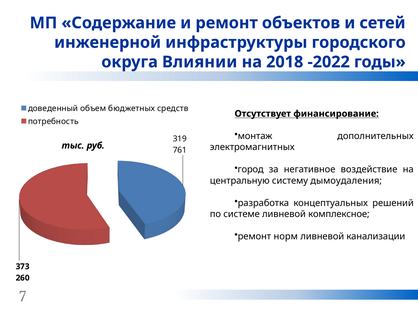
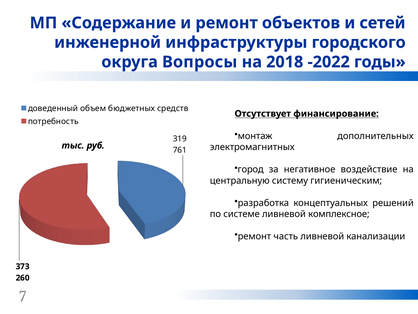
Влиянии: Влиянии -> Вопросы
дымоудаления: дымоудаления -> гигиеническим
норм: норм -> часть
